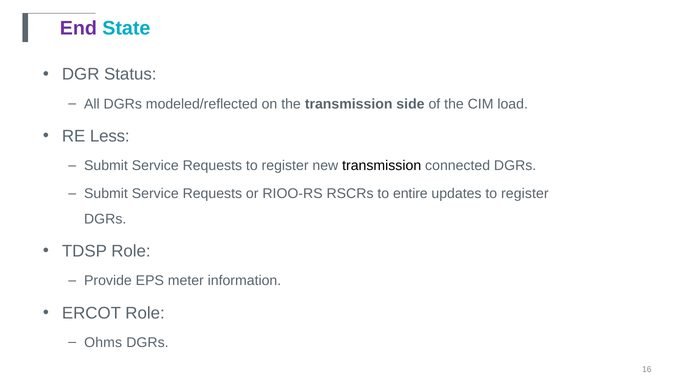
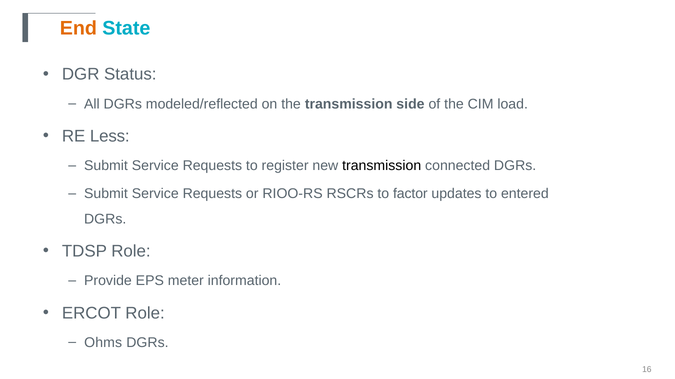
End colour: purple -> orange
entire: entire -> factor
updates to register: register -> entered
